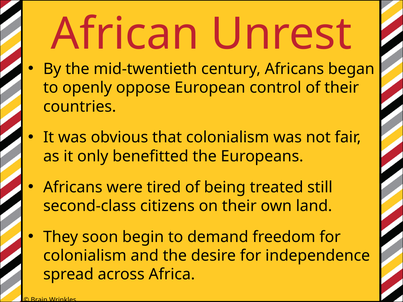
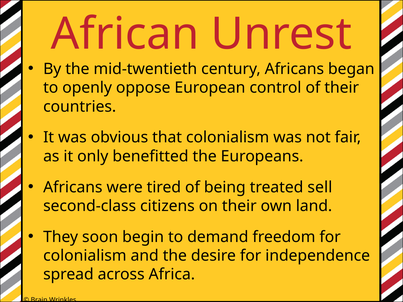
still: still -> sell
